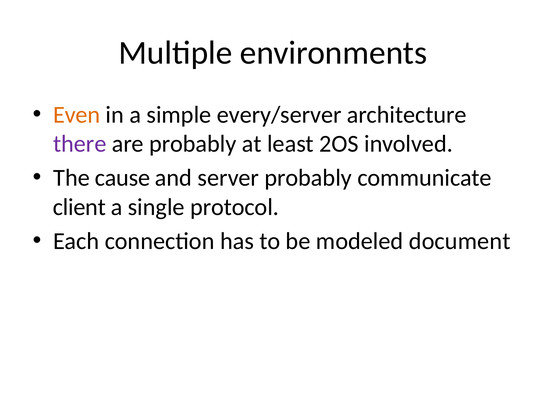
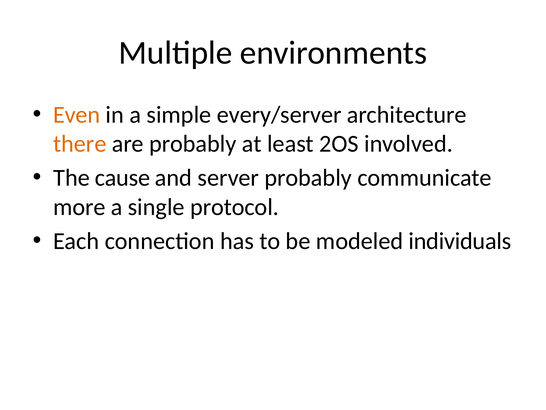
there colour: purple -> orange
client: client -> more
document: document -> individuals
